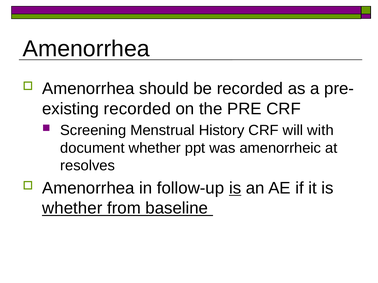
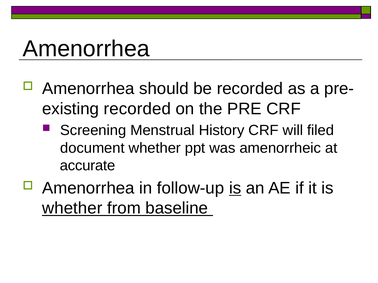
with: with -> filed
resolves: resolves -> accurate
